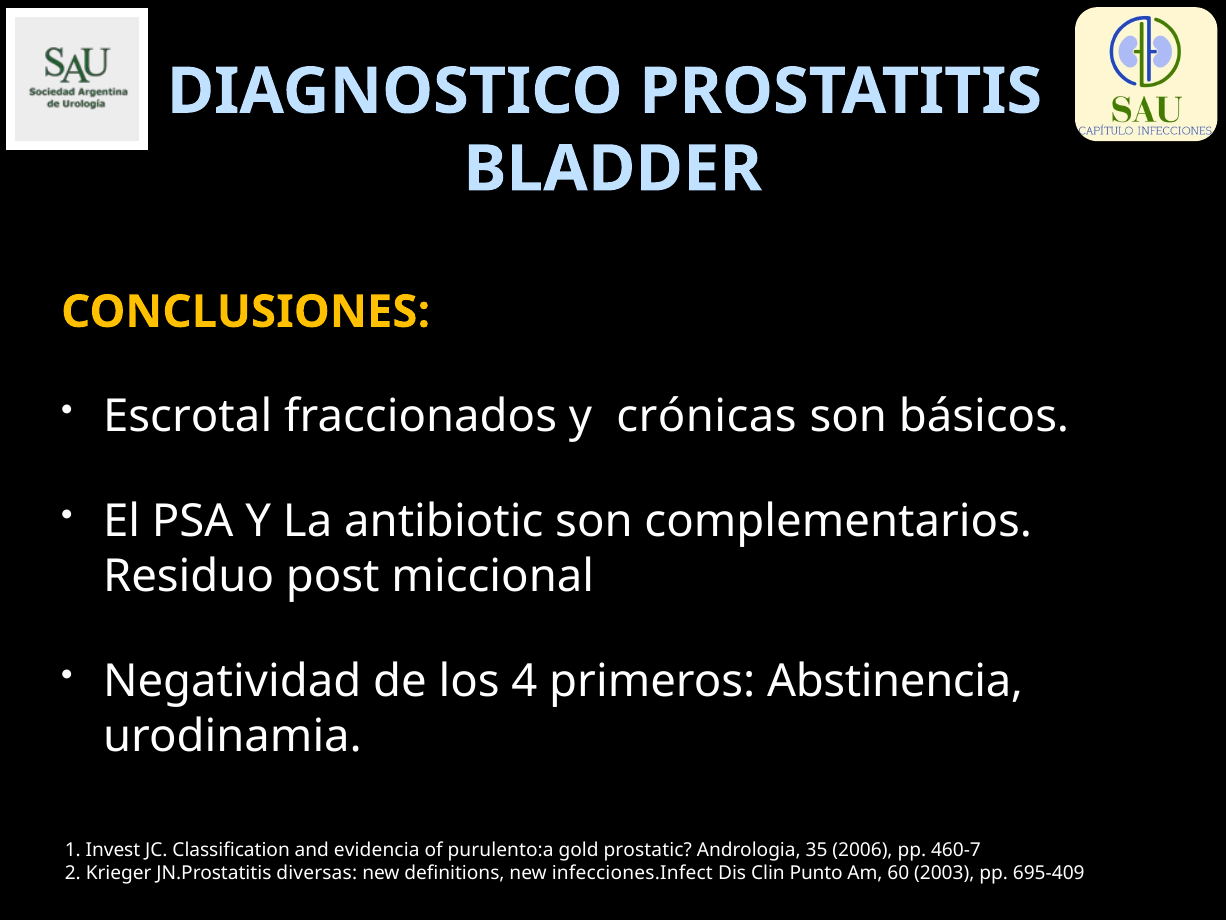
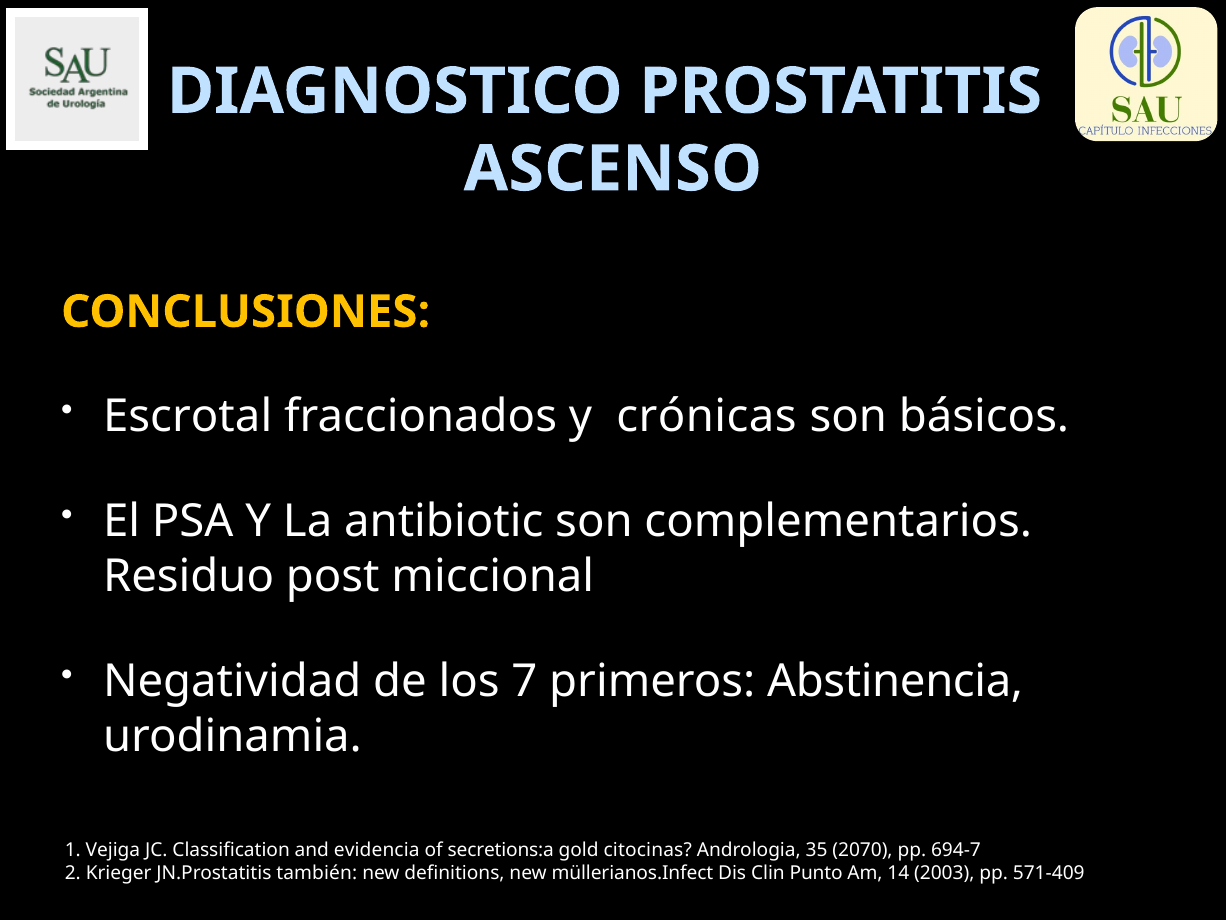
BLADDER: BLADDER -> ASCENSO
4: 4 -> 7
Invest: Invest -> Vejiga
purulento:a: purulento:a -> secretions:a
prostatic: prostatic -> citocinas
2006: 2006 -> 2070
460-7: 460-7 -> 694-7
diversas: diversas -> también
infecciones.Infect: infecciones.Infect -> müllerianos.Infect
60: 60 -> 14
695-409: 695-409 -> 571-409
